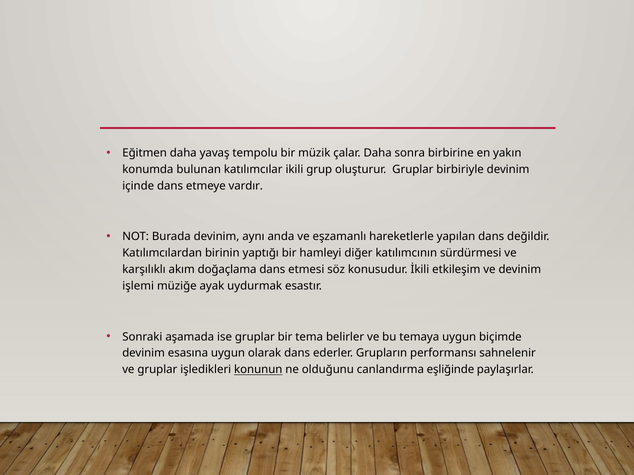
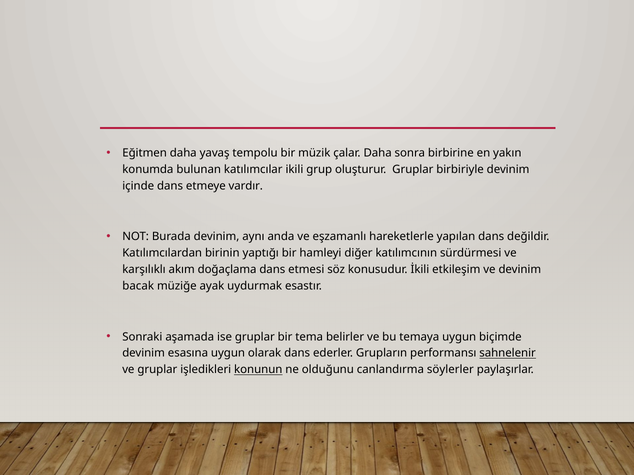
işlemi: işlemi -> bacak
sahnelenir underline: none -> present
eşliğinde: eşliğinde -> söylerler
